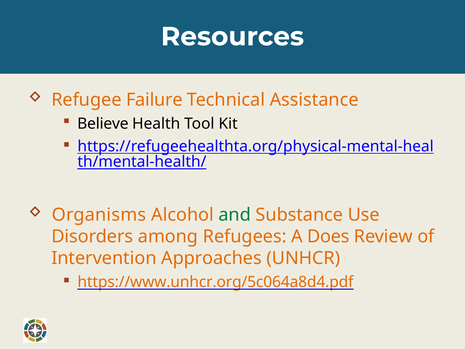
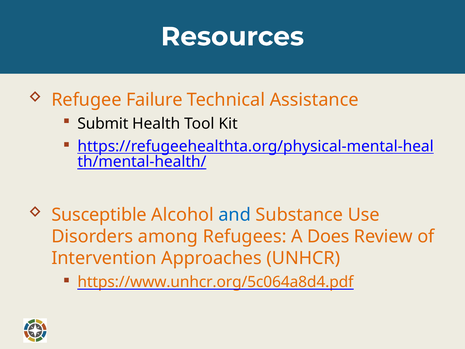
Believe: Believe -> Submit
Organisms: Organisms -> Susceptible
and colour: green -> blue
